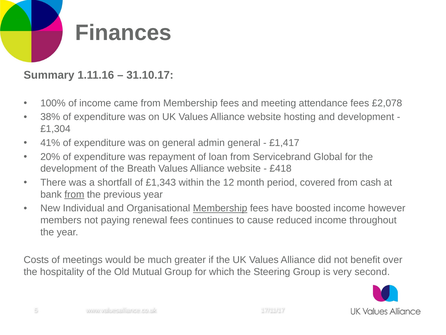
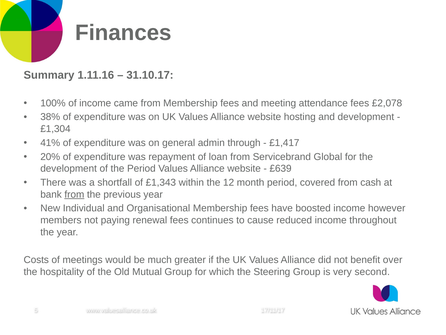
admin general: general -> through
the Breath: Breath -> Period
£418: £418 -> £639
Membership at (220, 208) underline: present -> none
